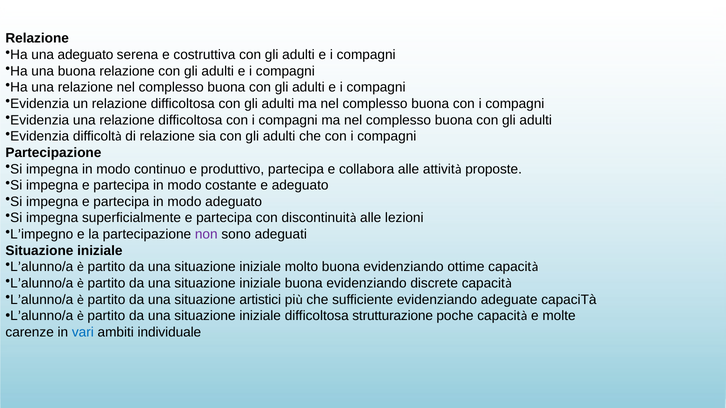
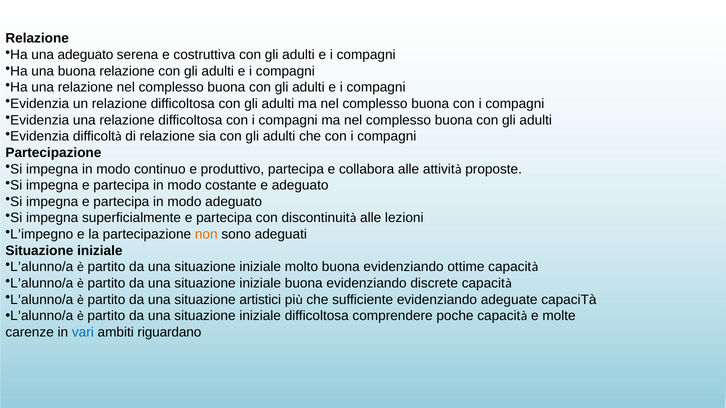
non colour: purple -> orange
strutturazione: strutturazione -> comprendere
individuale: individuale -> riguardano
